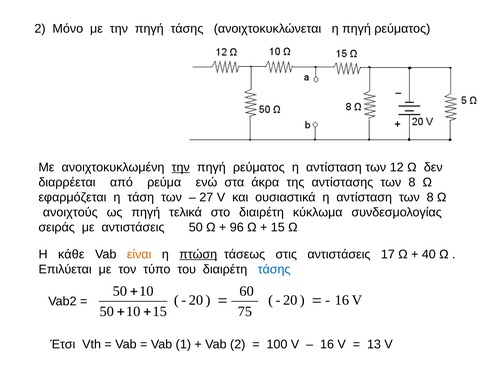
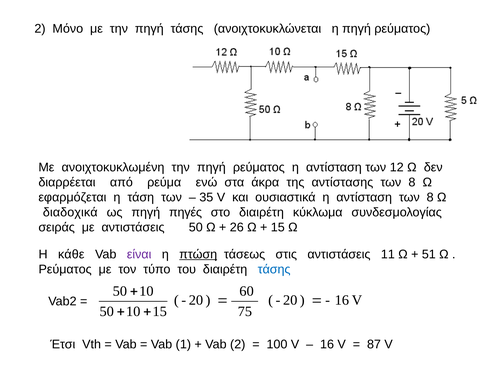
την at (181, 167) underline: present -> none
27: 27 -> 35
ανοιχτούς: ανοιχτούς -> διαδοχικά
τελικά: τελικά -> πηγές
96: 96 -> 26
είναι colour: orange -> purple
17: 17 -> 11
40: 40 -> 51
Επιλύεται at (65, 269): Επιλύεται -> Ρεύματος
13: 13 -> 87
